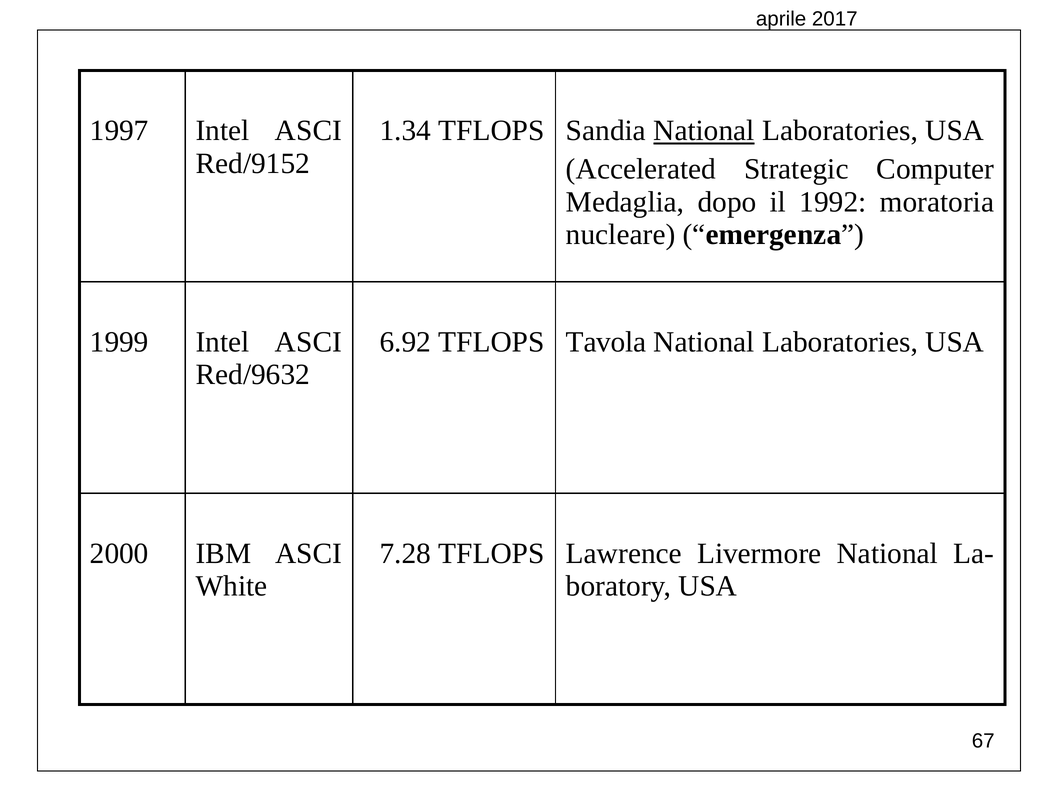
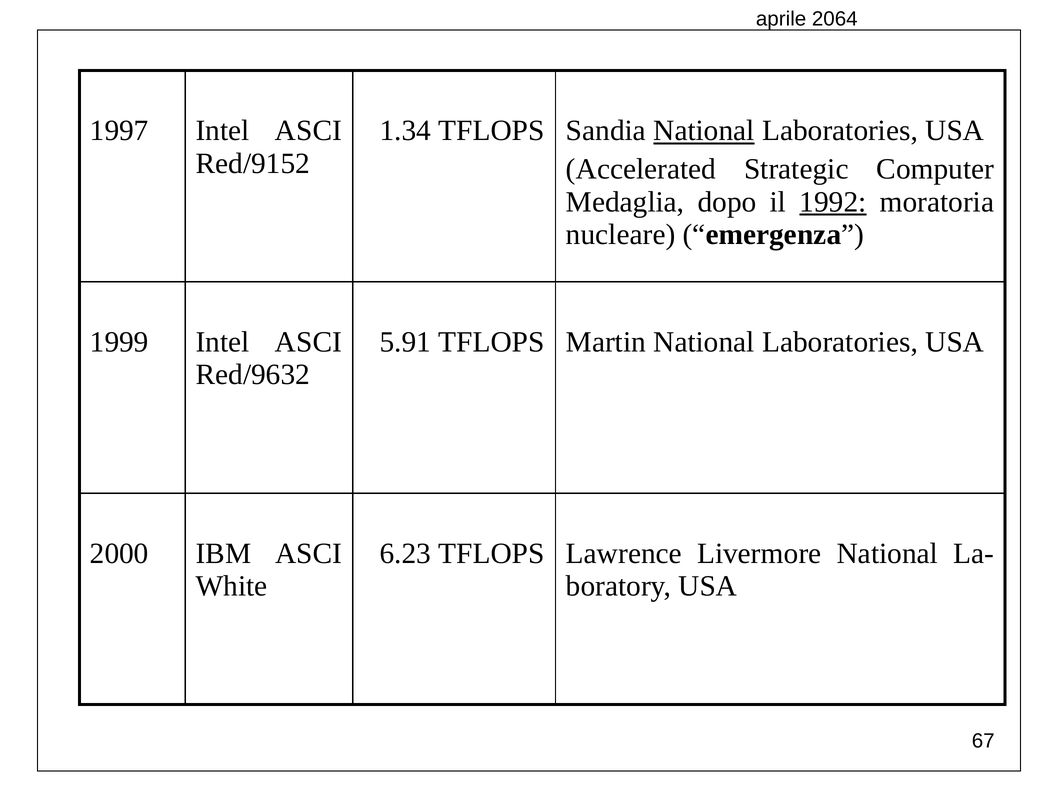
2017: 2017 -> 2064
1992 underline: none -> present
6.92: 6.92 -> 5.91
Tavola: Tavola -> Martin
7.28: 7.28 -> 6.23
